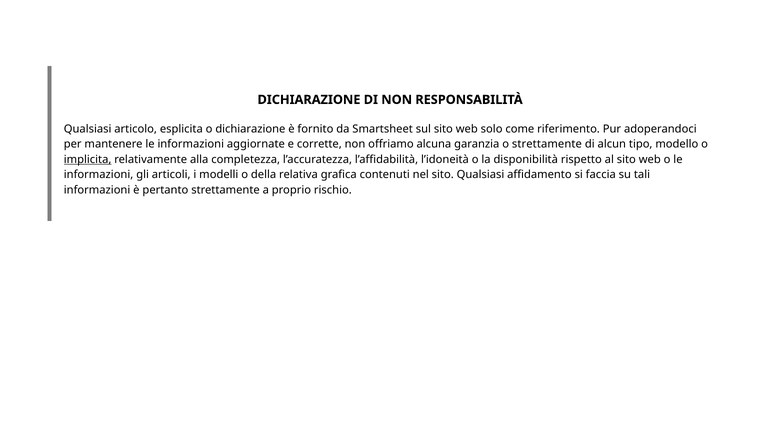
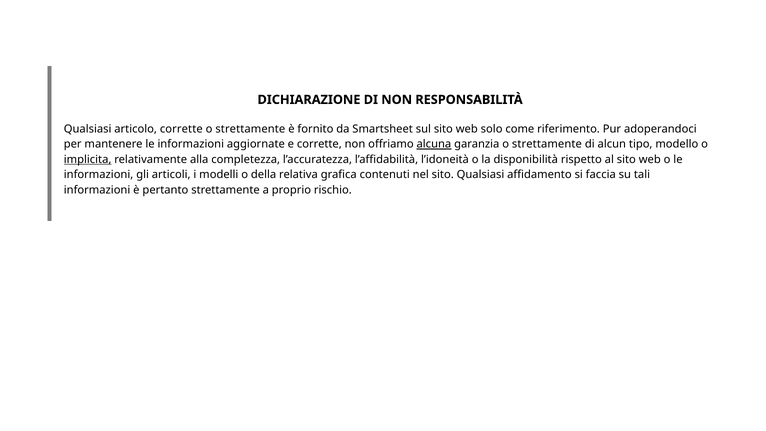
articolo esplicita: esplicita -> corrette
dichiarazione at (250, 129): dichiarazione -> strettamente
alcuna underline: none -> present
